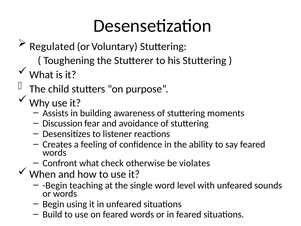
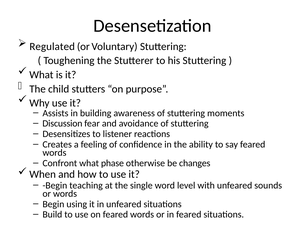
check: check -> phase
violates: violates -> changes
